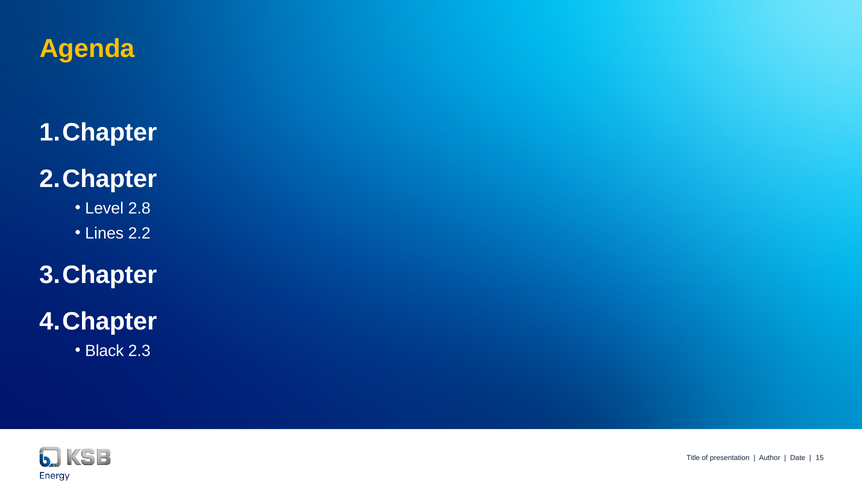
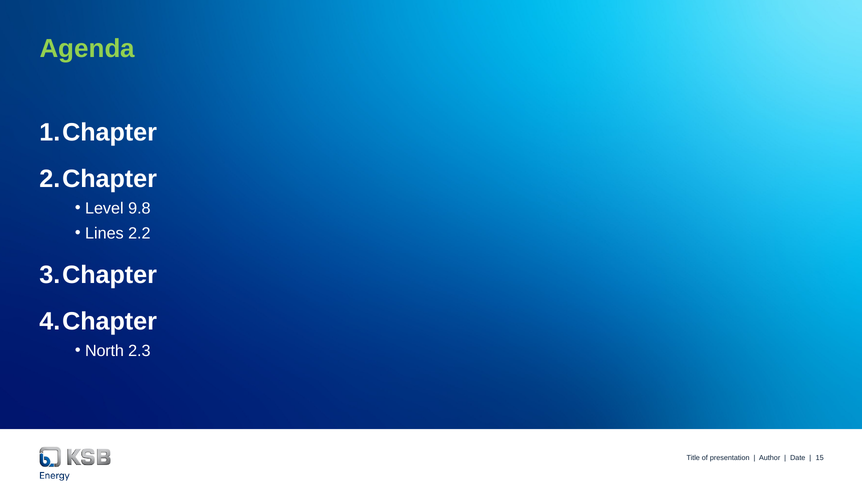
Agenda colour: yellow -> light green
2.8: 2.8 -> 9.8
Black: Black -> North
